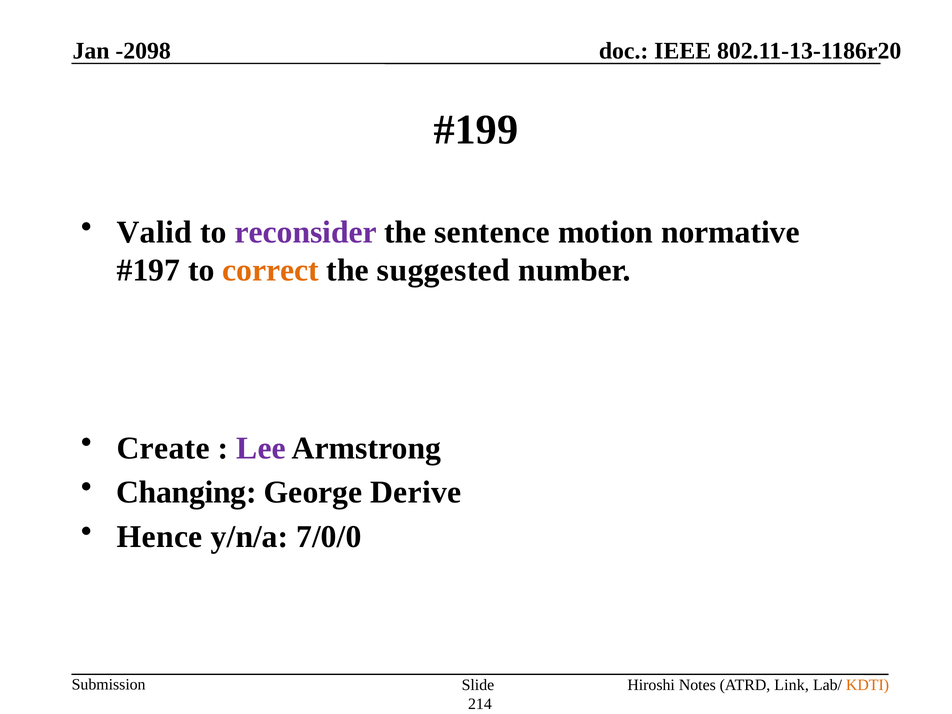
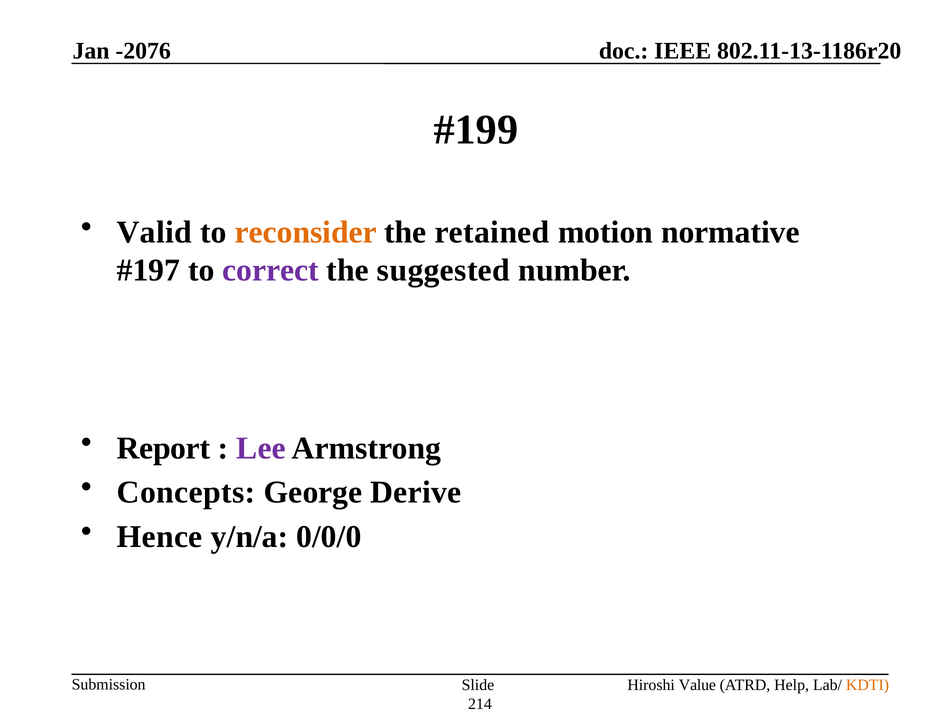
-2098: -2098 -> -2076
reconsider colour: purple -> orange
sentence: sentence -> retained
correct colour: orange -> purple
Create: Create -> Report
Changing: Changing -> Concepts
7/0/0: 7/0/0 -> 0/0/0
Notes: Notes -> Value
Link: Link -> Help
